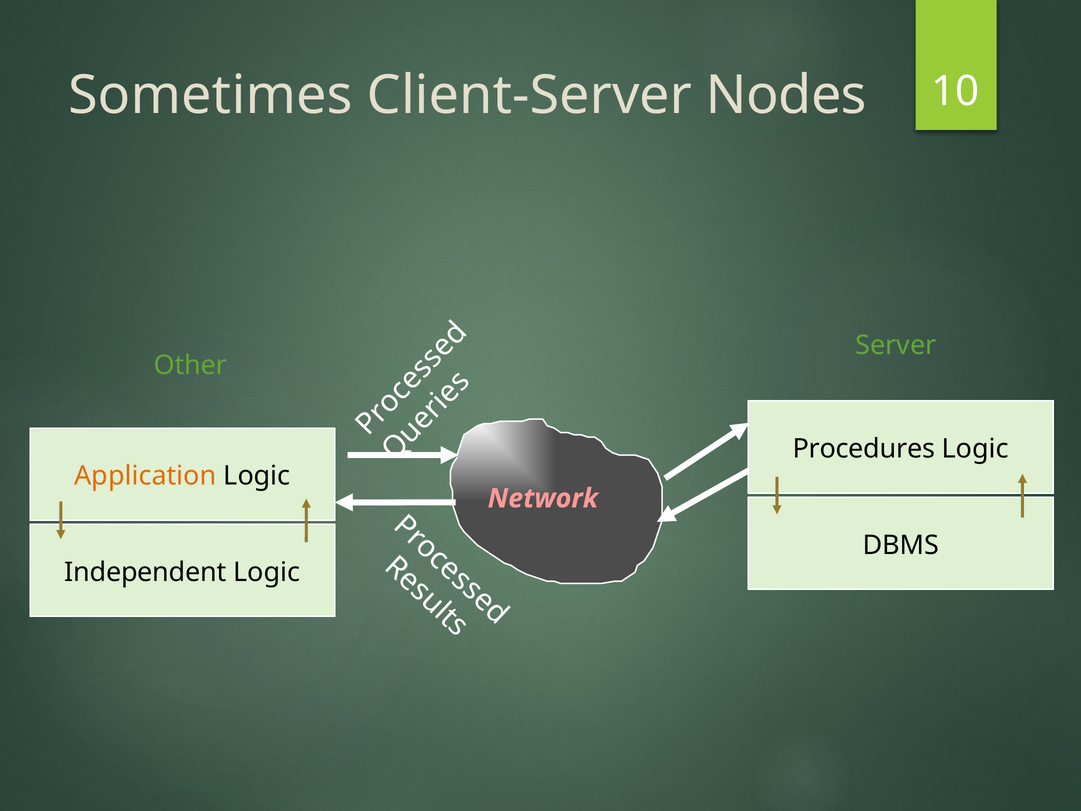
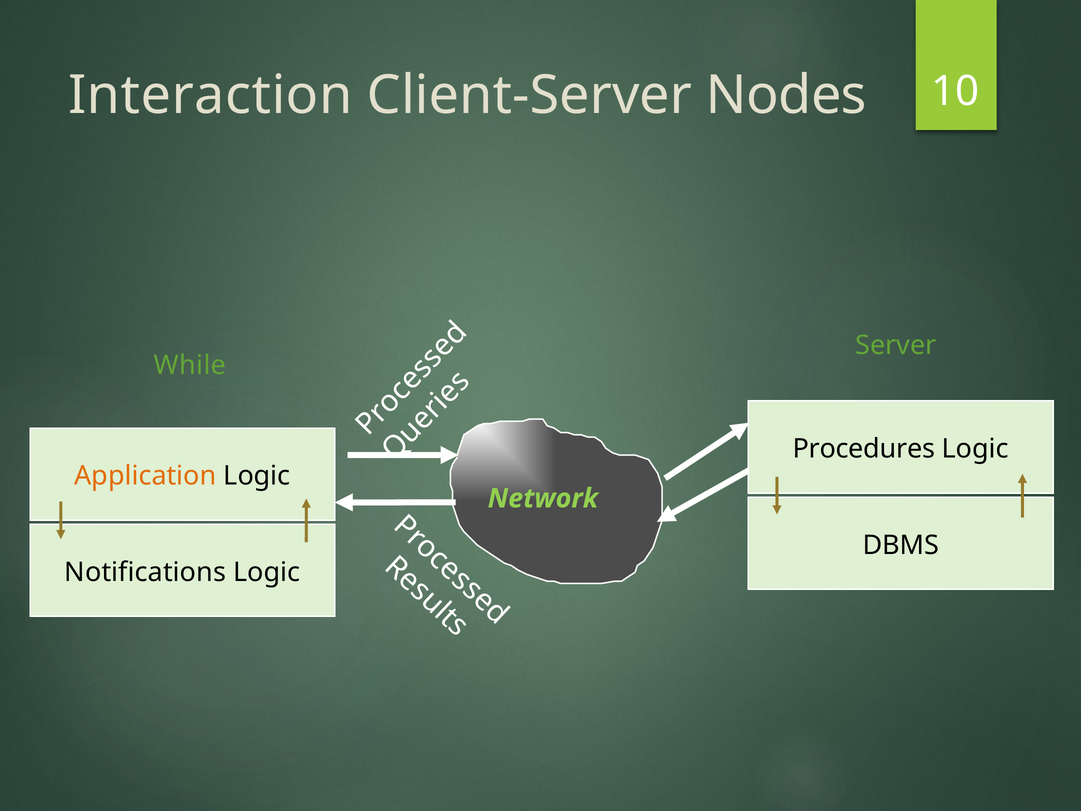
Sometimes: Sometimes -> Interaction
Other: Other -> While
Network colour: pink -> light green
Independent: Independent -> Notifications
